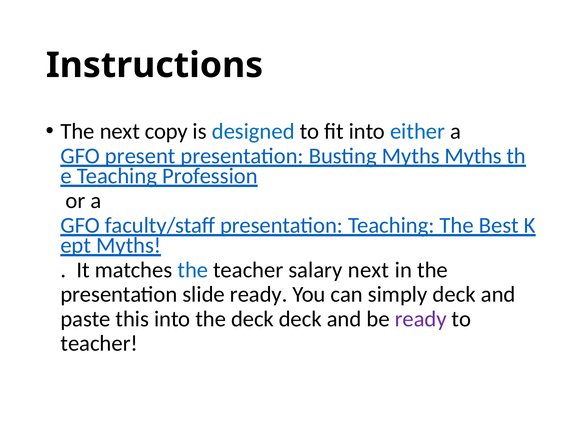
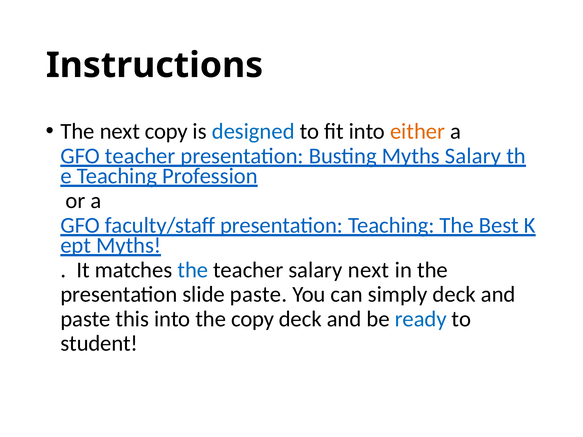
either colour: blue -> orange
GFO present: present -> teacher
Myths Myths: Myths -> Salary
slide ready: ready -> paste
the deck: deck -> copy
ready at (421, 319) colour: purple -> blue
teacher at (99, 344): teacher -> student
